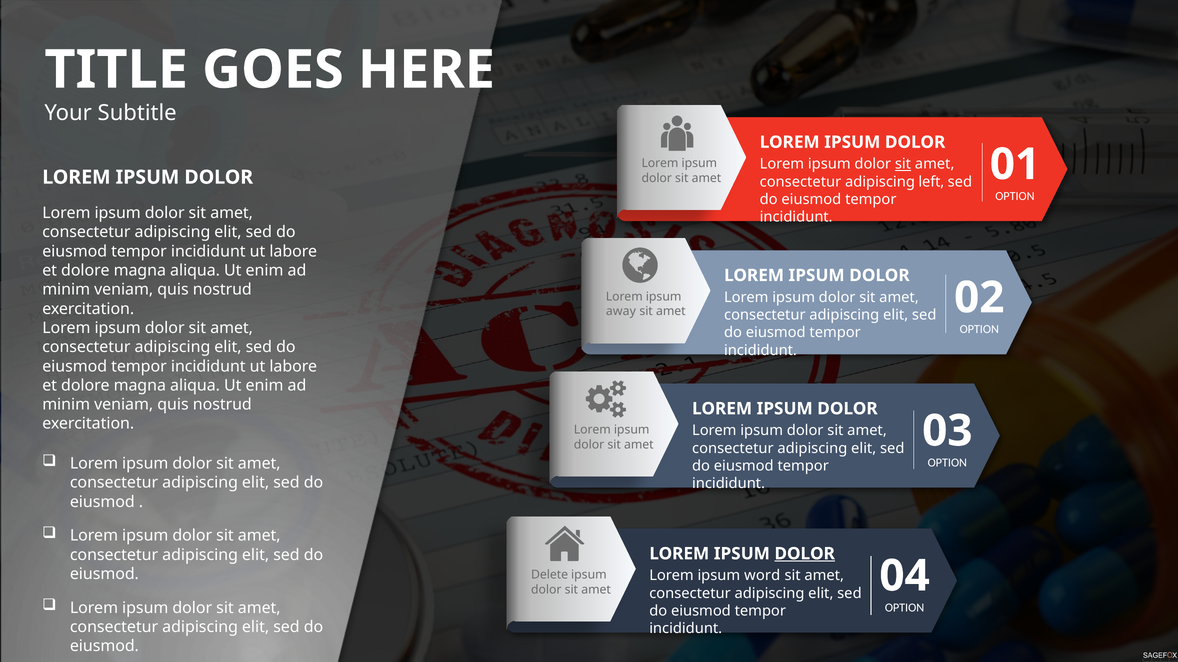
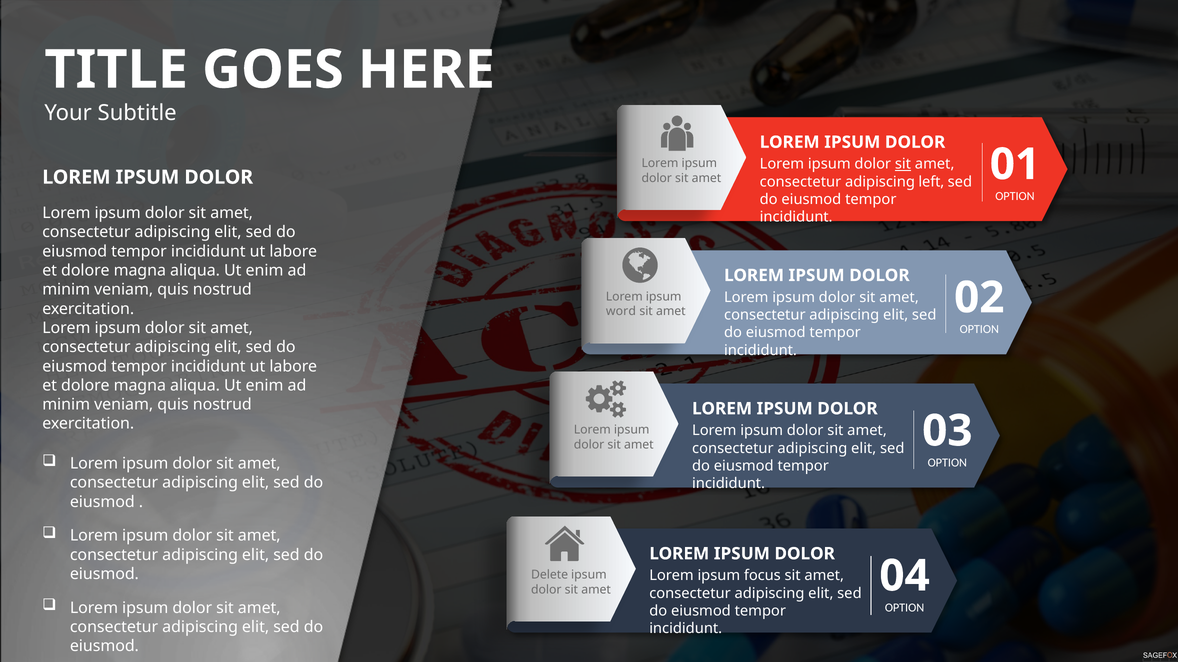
away: away -> word
DOLOR at (805, 554) underline: present -> none
word: word -> focus
